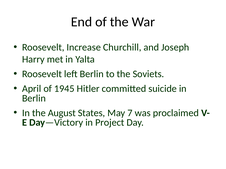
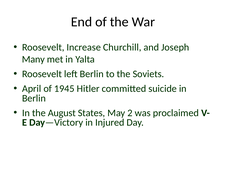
Harry: Harry -> Many
7: 7 -> 2
Project: Project -> Injured
